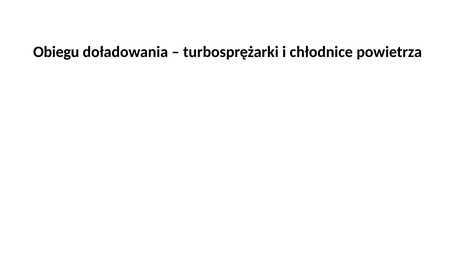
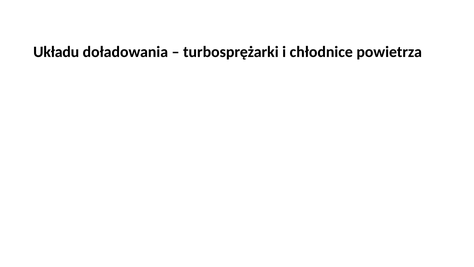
Obiegu: Obiegu -> Układu
